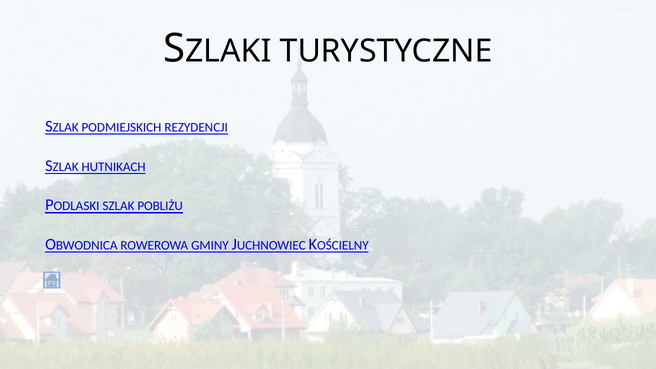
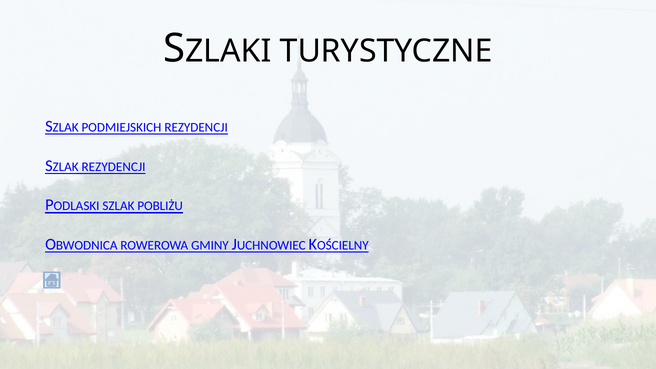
HUTNIKACH at (114, 167): HUTNIKACH -> REZYDENCJI
